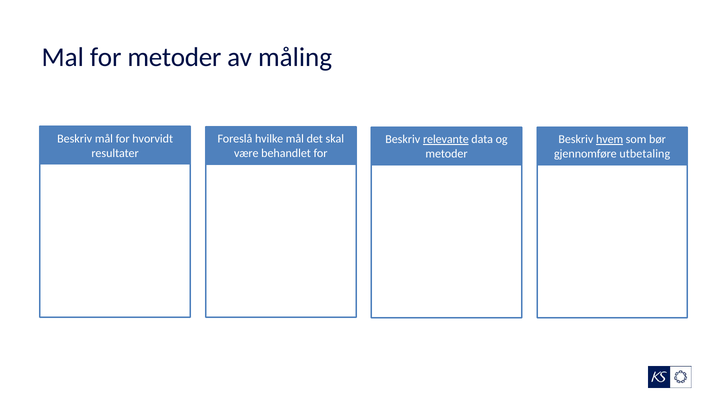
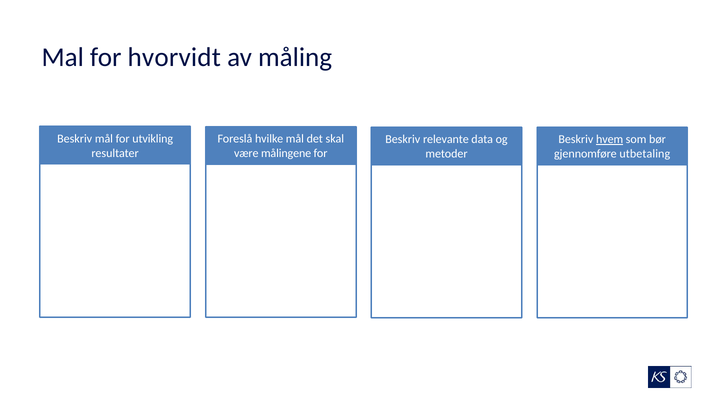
for metoder: metoder -> hvorvidt
hvorvidt: hvorvidt -> utvikling
relevante underline: present -> none
behandlet: behandlet -> målingene
